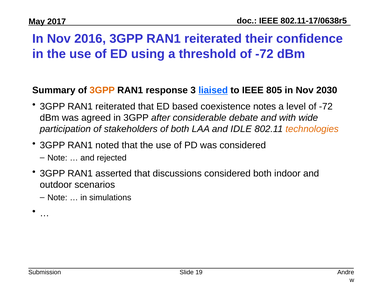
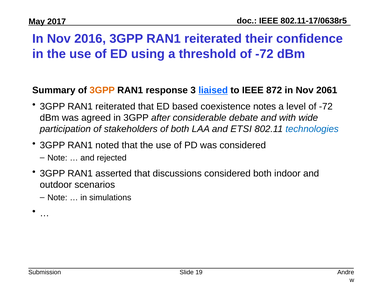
805: 805 -> 872
2030: 2030 -> 2061
IDLE: IDLE -> ETSI
technologies colour: orange -> blue
